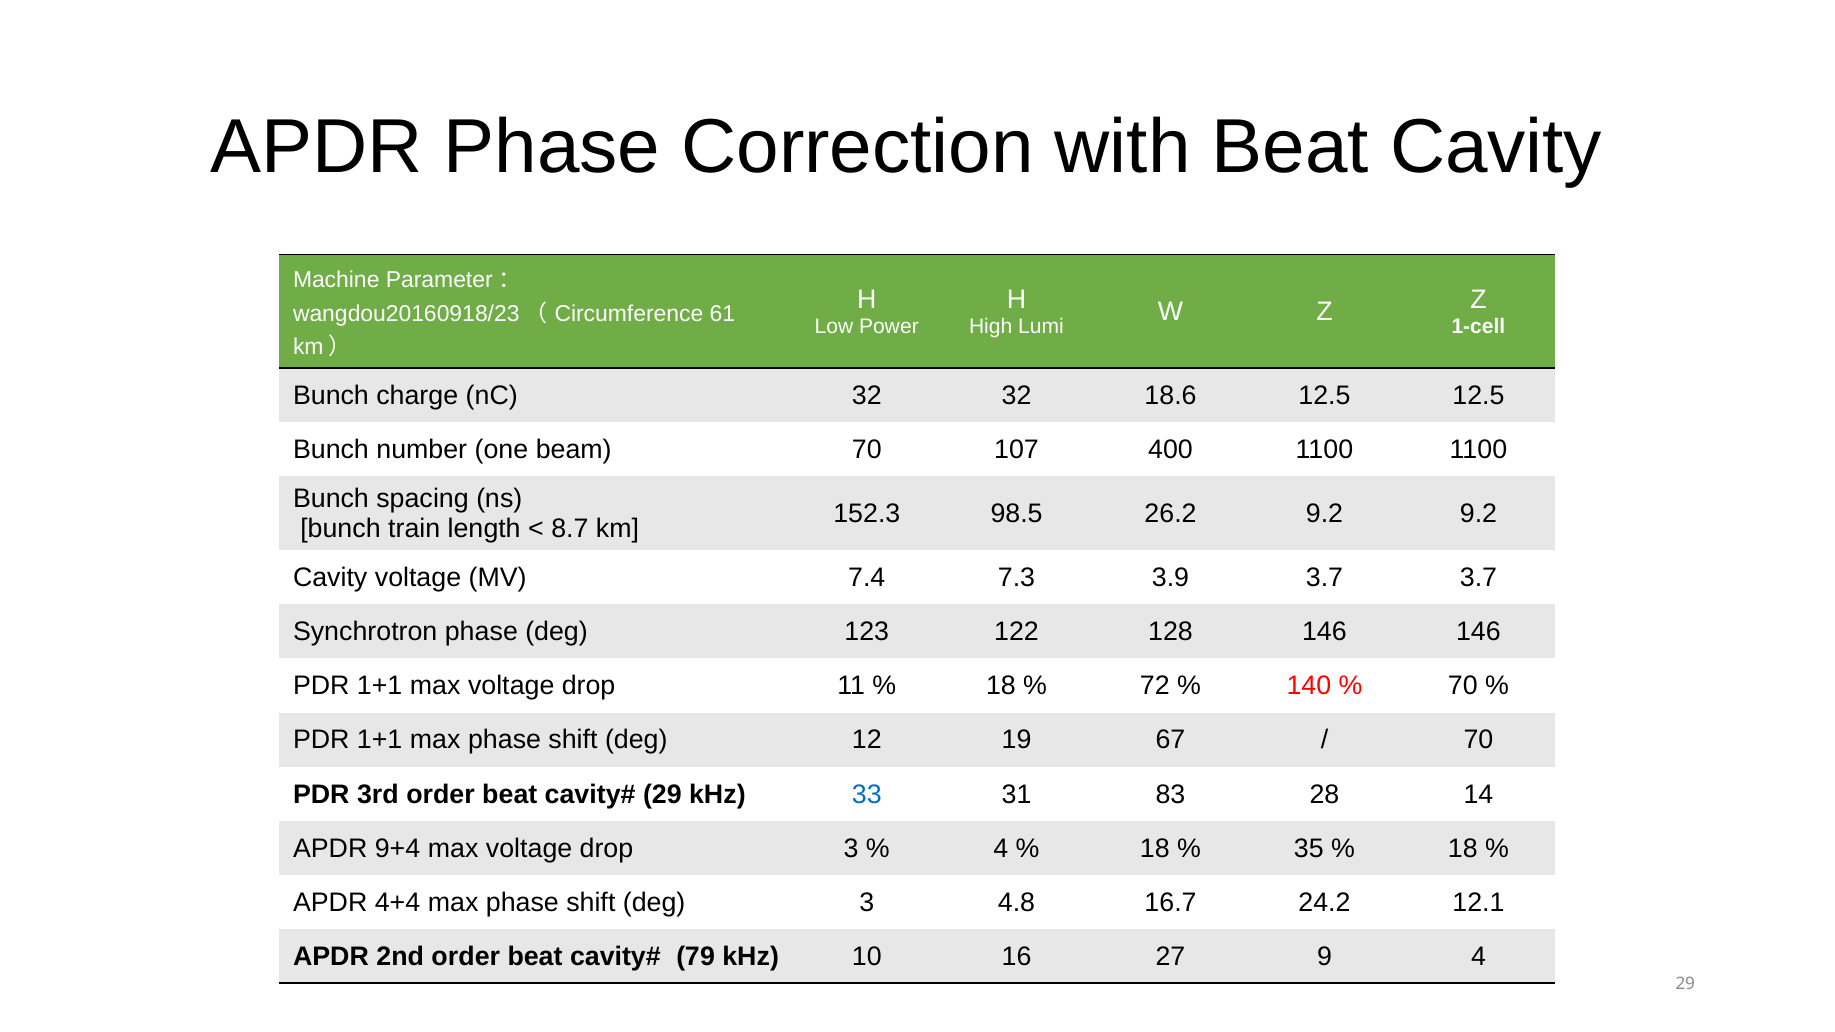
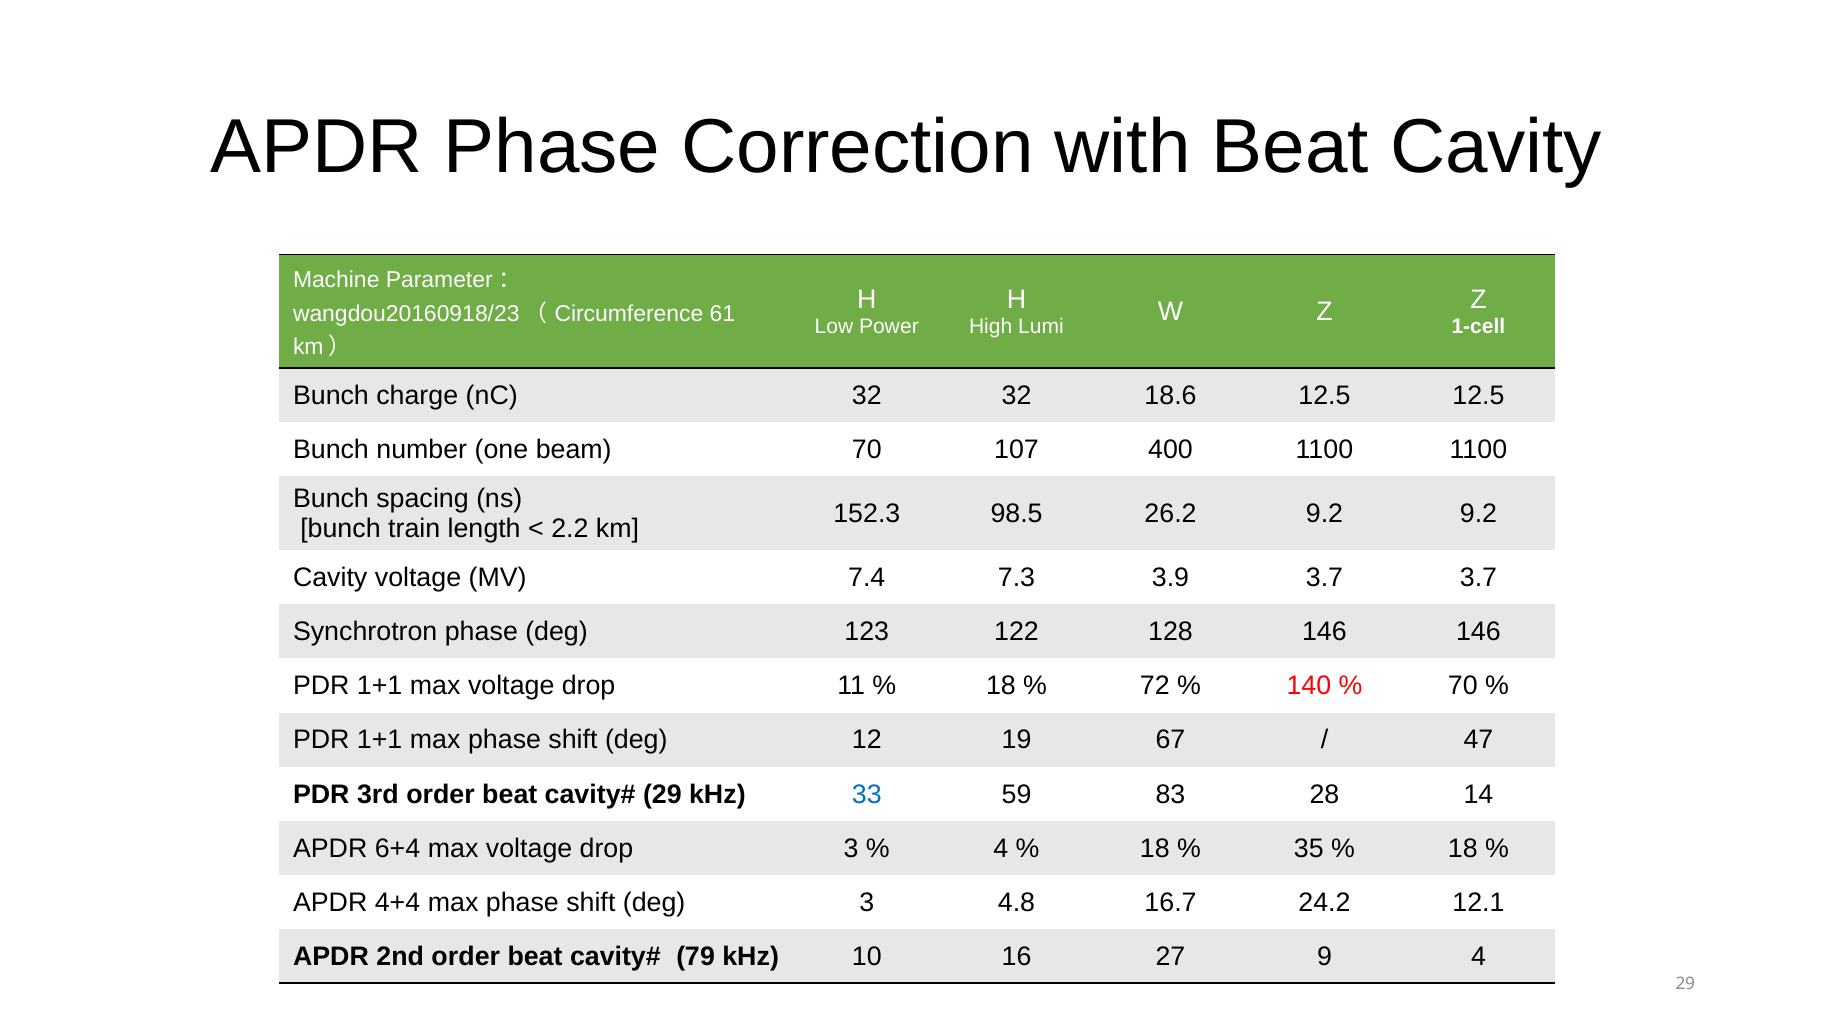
8.7: 8.7 -> 2.2
70 at (1478, 740): 70 -> 47
31: 31 -> 59
9+4: 9+4 -> 6+4
